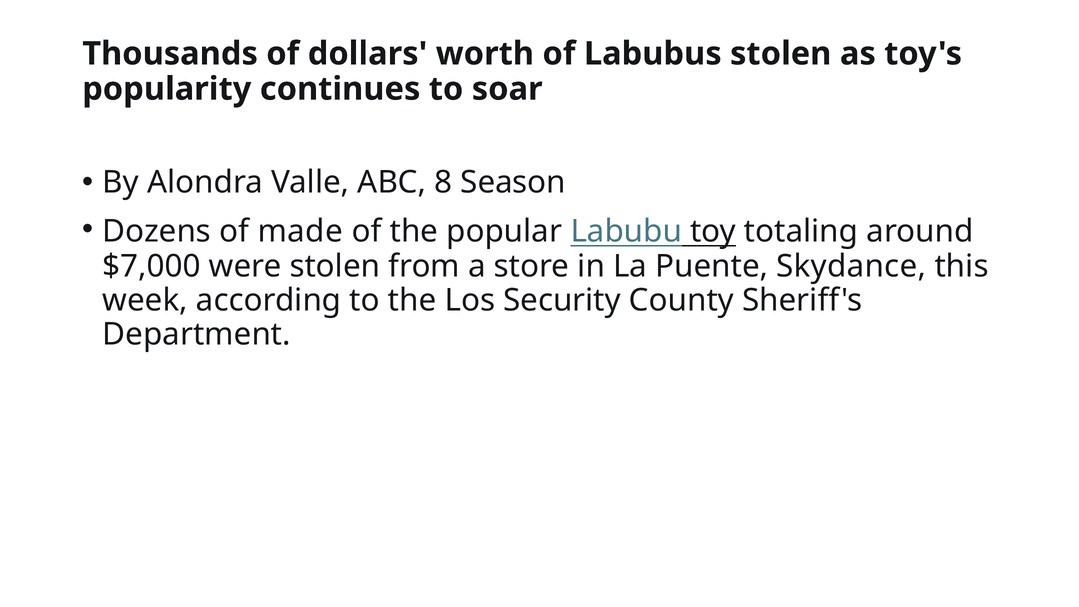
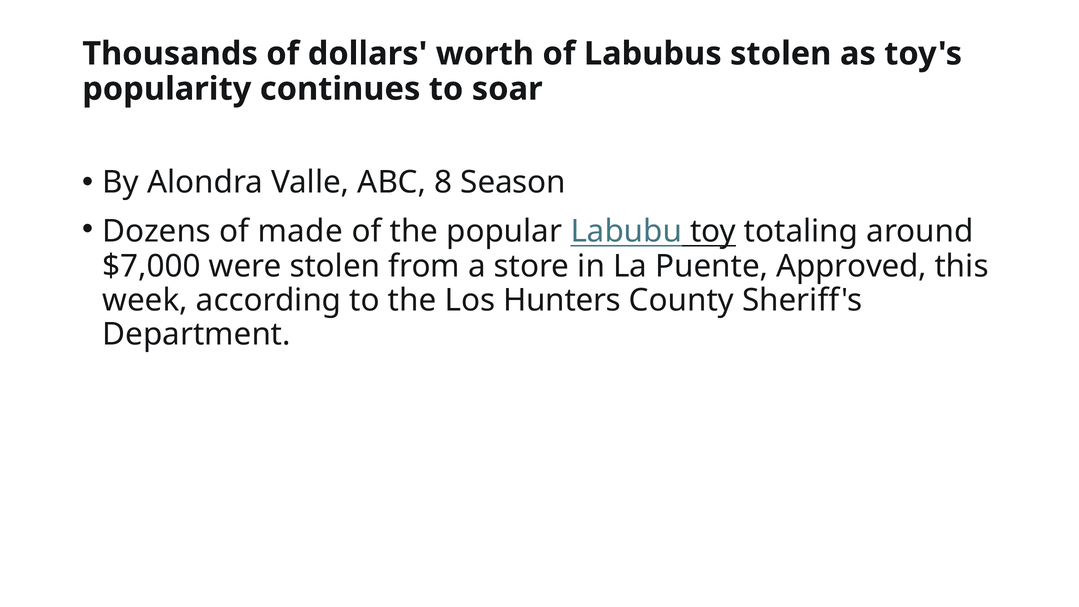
Skydance: Skydance -> Approved
Security: Security -> Hunters
